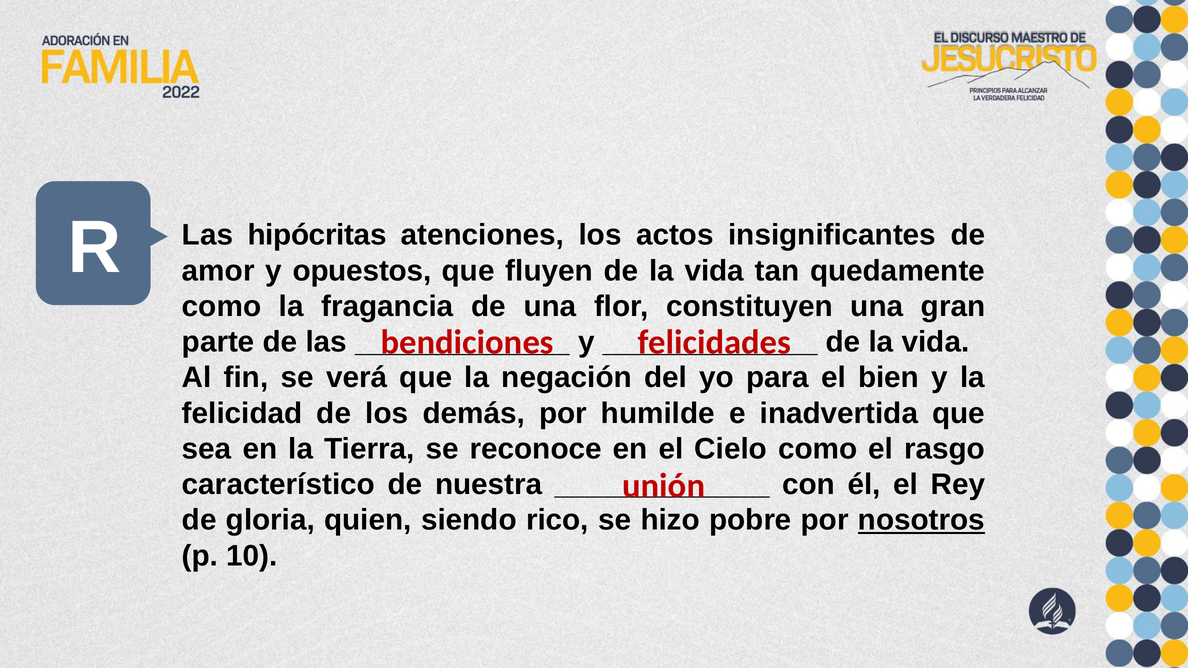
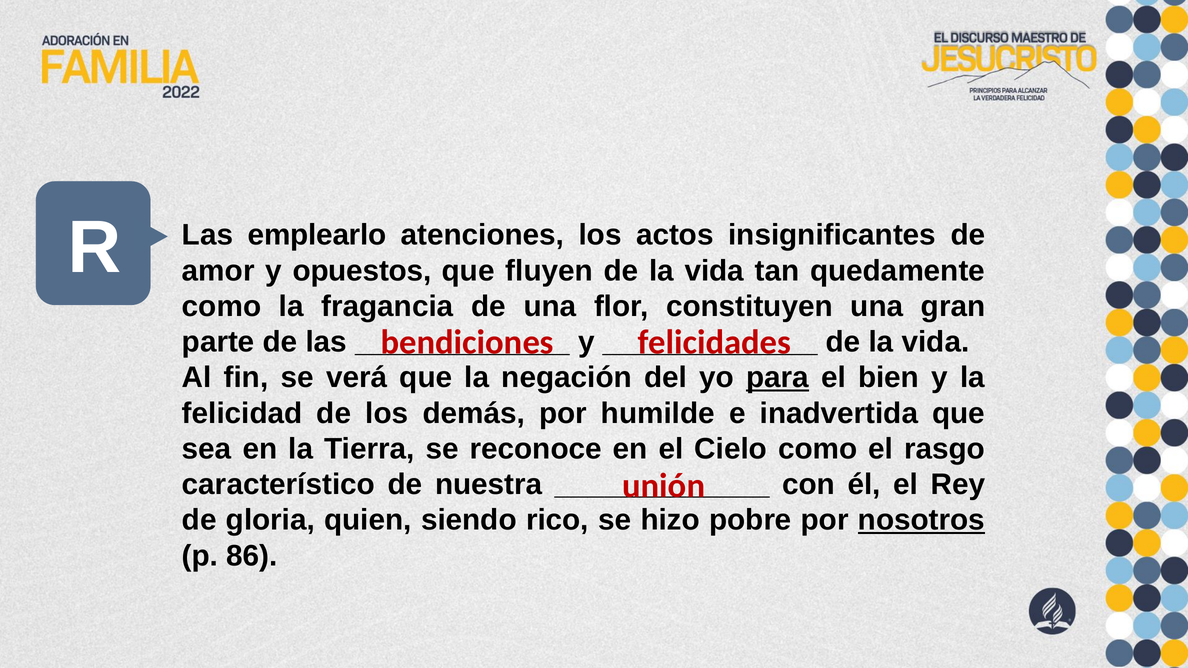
hipócritas: hipócritas -> emplearlo
para underline: none -> present
10: 10 -> 86
